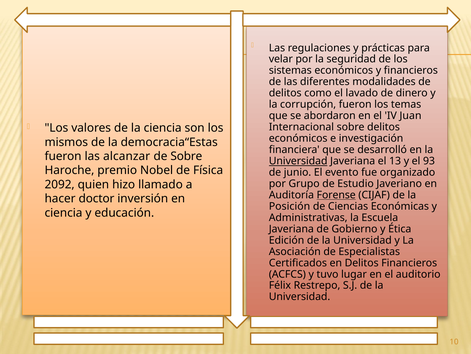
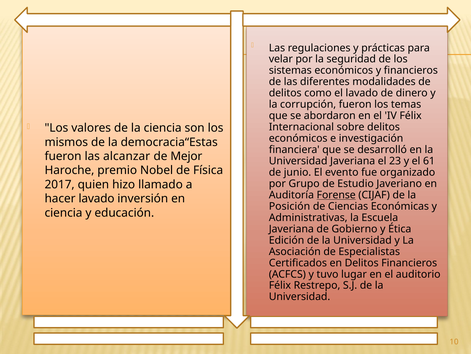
IV Juan: Juan -> Félix
de Sobre: Sobre -> Mejor
Universidad at (298, 161) underline: present -> none
13: 13 -> 23
93: 93 -> 61
2092: 2092 -> 2017
hacer doctor: doctor -> lavado
